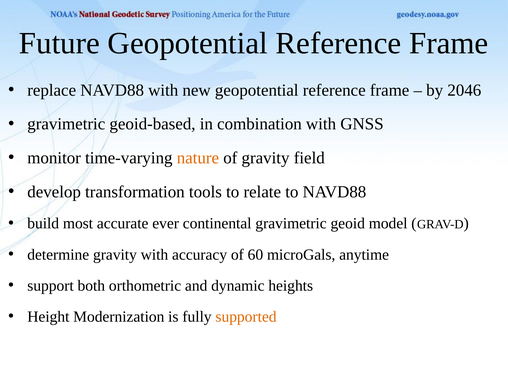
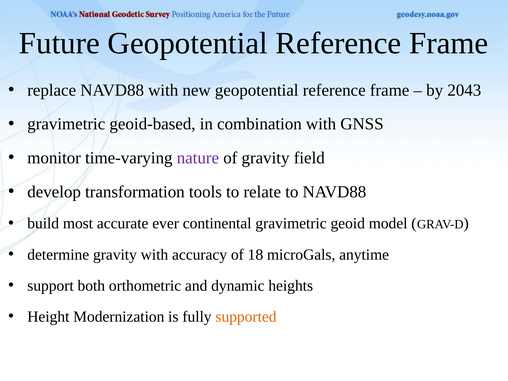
2046: 2046 -> 2043
nature colour: orange -> purple
60: 60 -> 18
